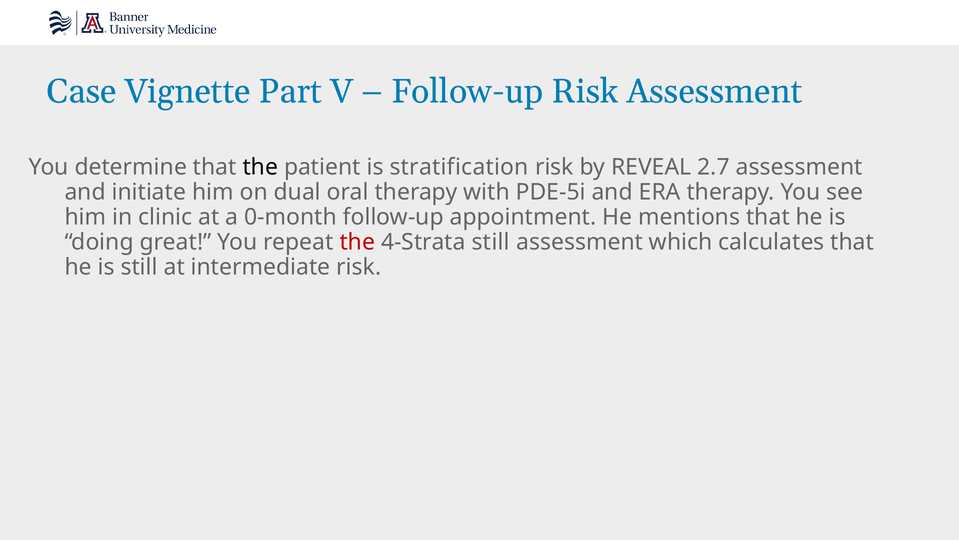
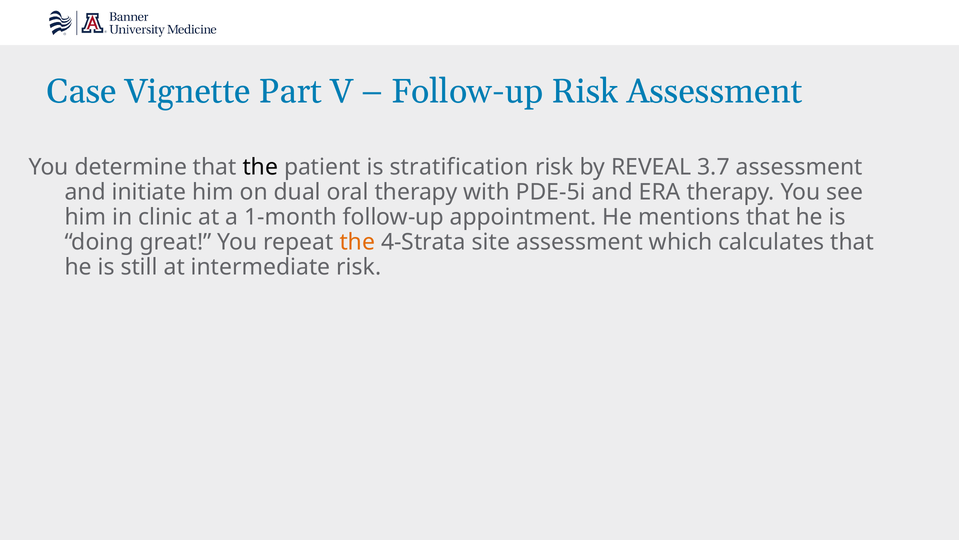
2.7: 2.7 -> 3.7
0-month: 0-month -> 1-month
the at (357, 242) colour: red -> orange
4-Strata still: still -> site
